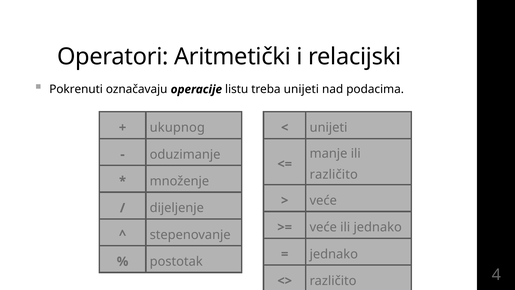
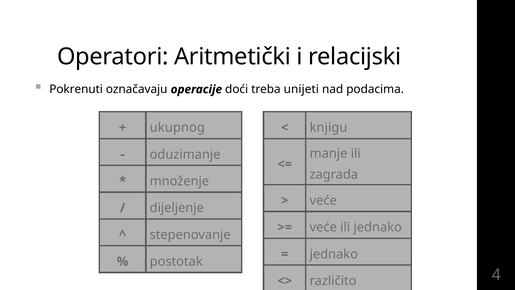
listu: listu -> doći
unijeti at (329, 128): unijeti -> knjigu
različito at (334, 174): različito -> zagrada
